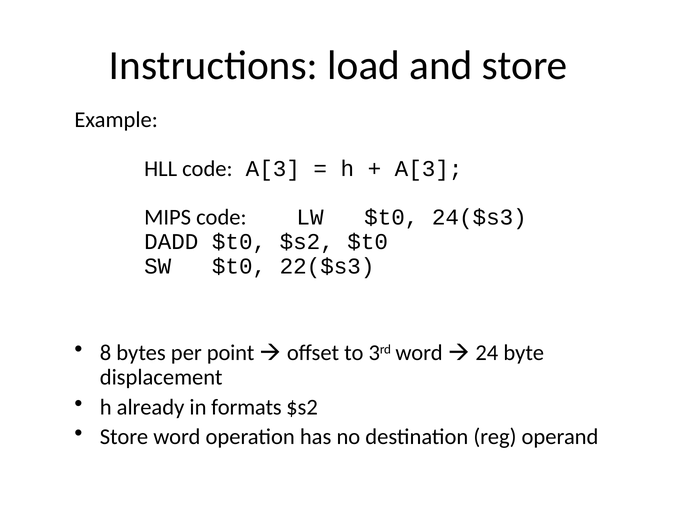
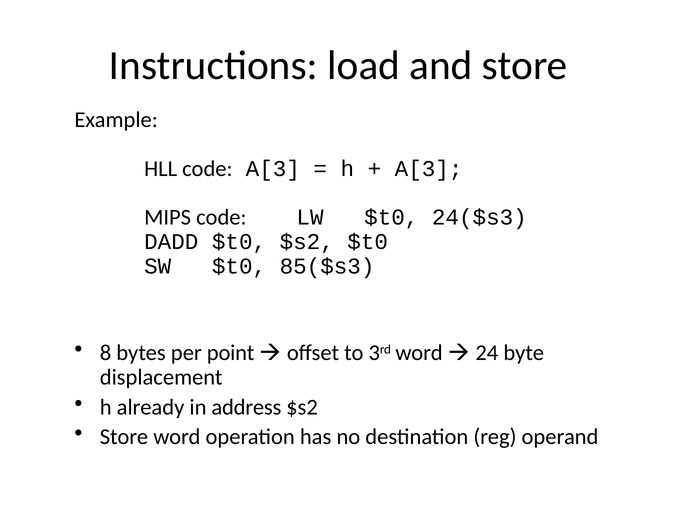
22($s3: 22($s3 -> 85($s3
formats: formats -> address
